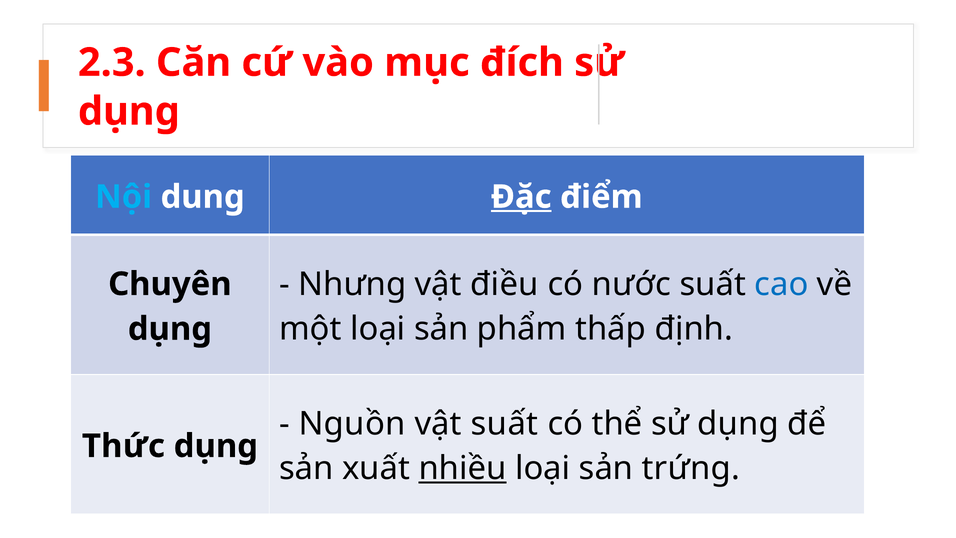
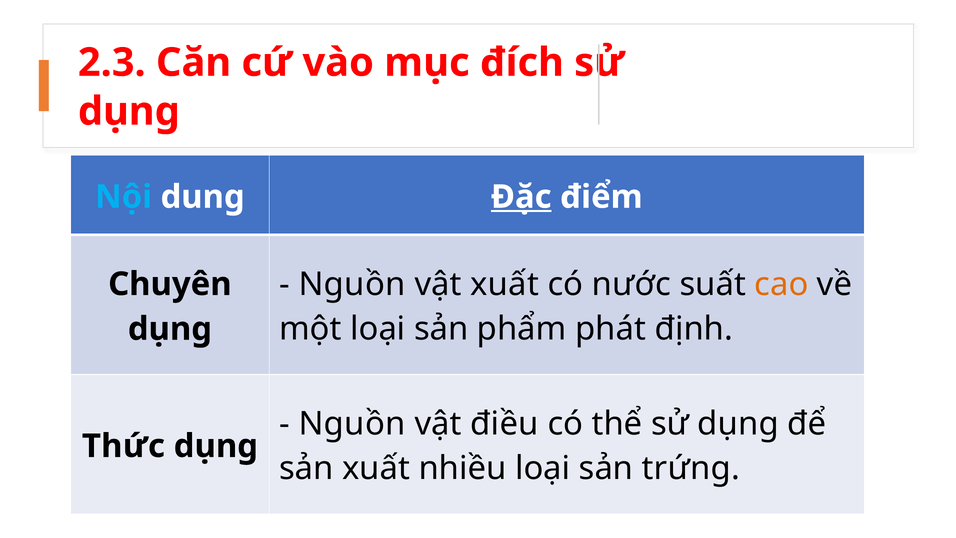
Nhưng at (352, 284): Nhưng -> Nguồn
vật điều: điều -> xuất
cao colour: blue -> orange
thấp: thấp -> phát
vật suất: suất -> điều
nhiều underline: present -> none
